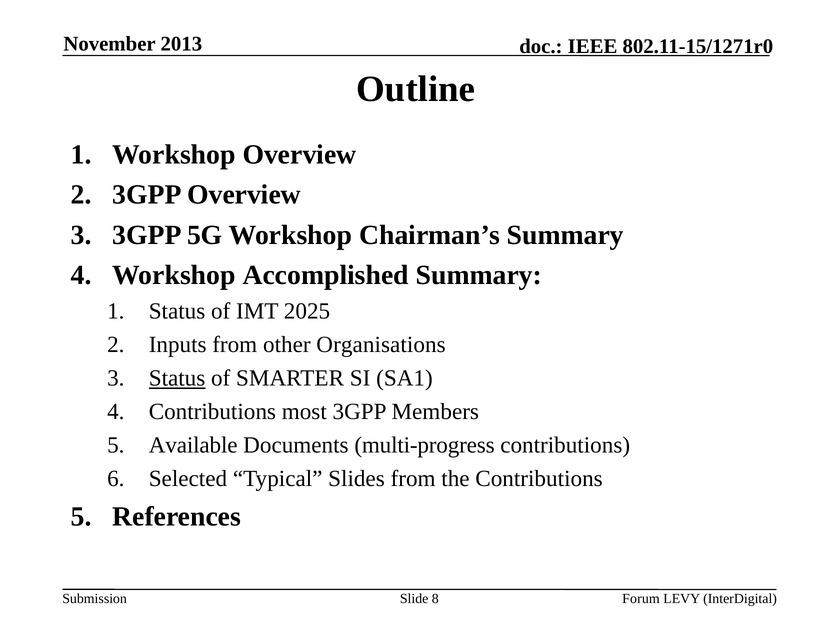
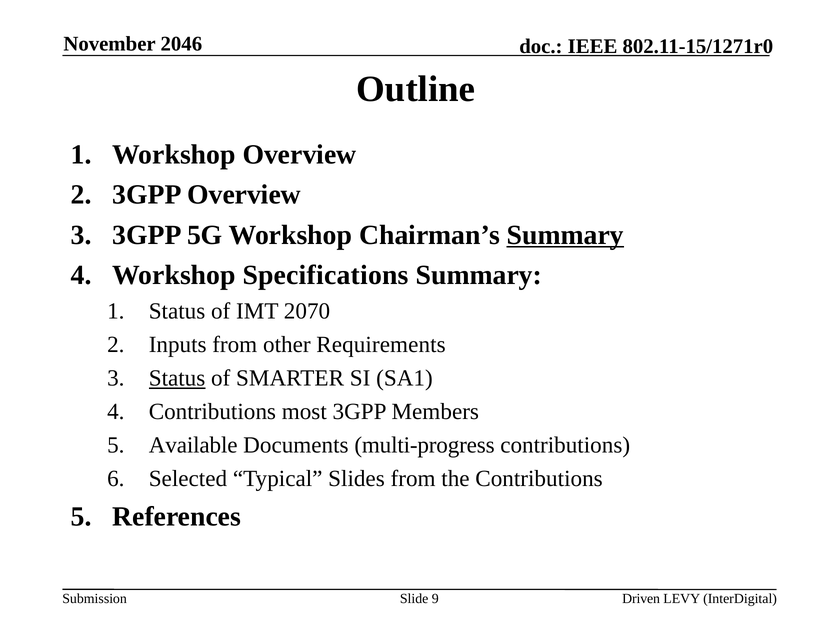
2013: 2013 -> 2046
Summary at (565, 235) underline: none -> present
Accomplished: Accomplished -> Specifications
2025: 2025 -> 2070
Organisations: Organisations -> Requirements
8: 8 -> 9
Forum: Forum -> Driven
